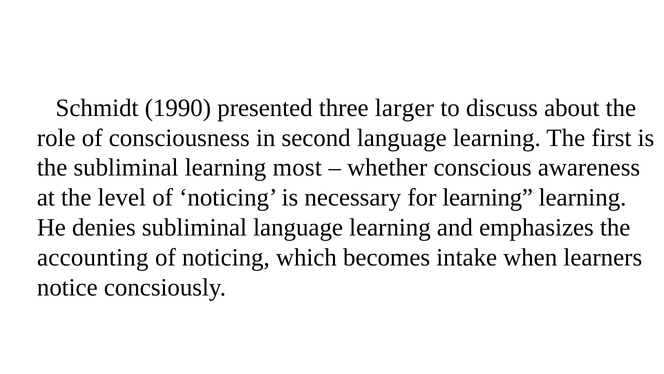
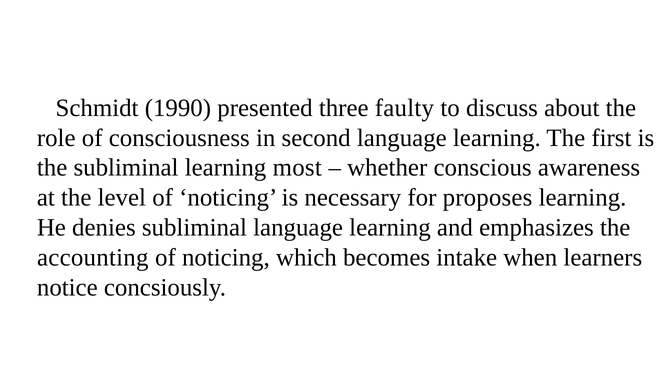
larger: larger -> faulty
learningˮ: learningˮ -> proposes
